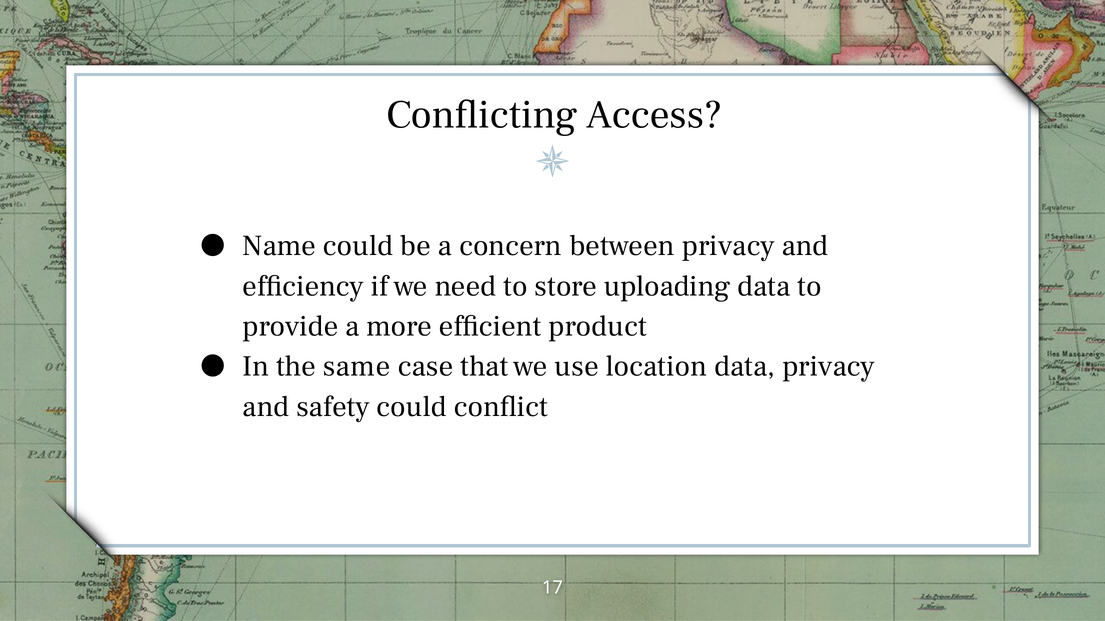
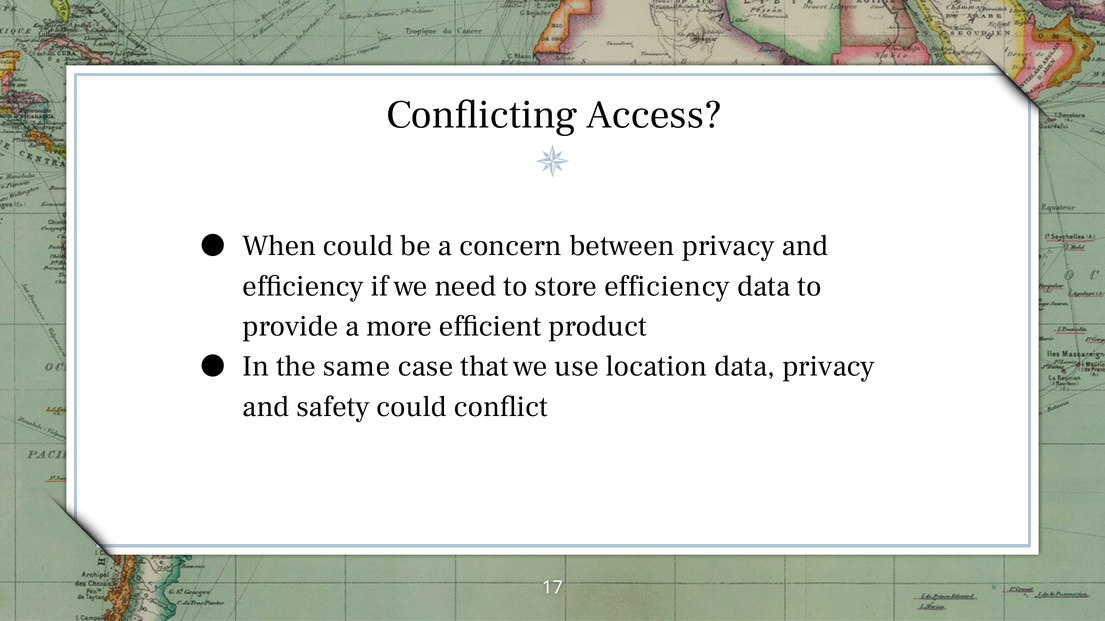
Name: Name -> When
store uploading: uploading -> efficiency
